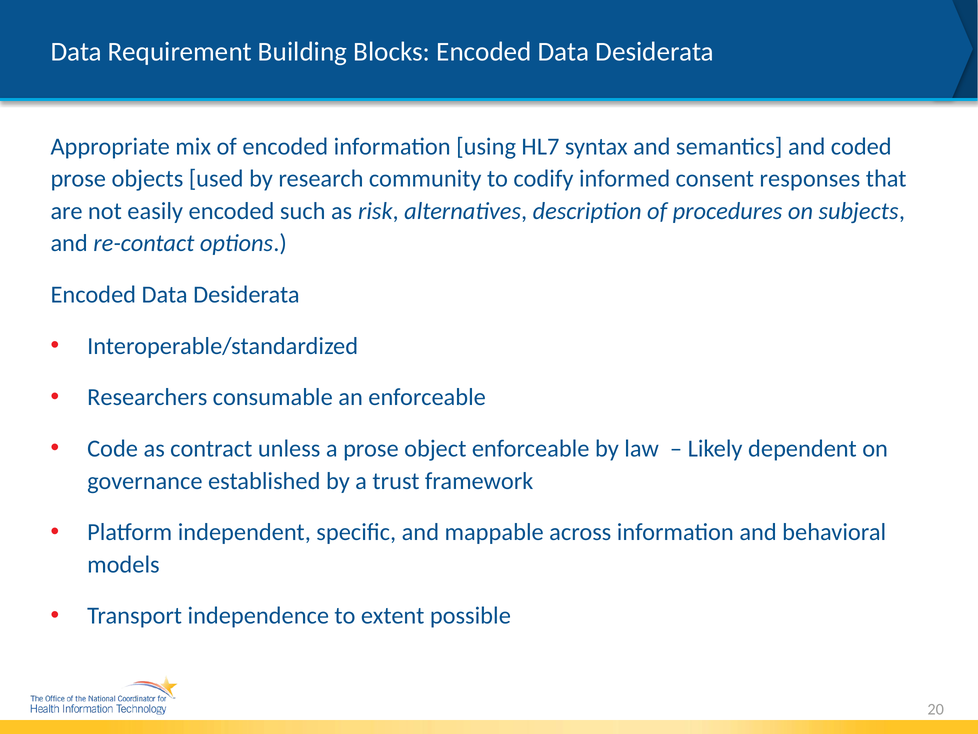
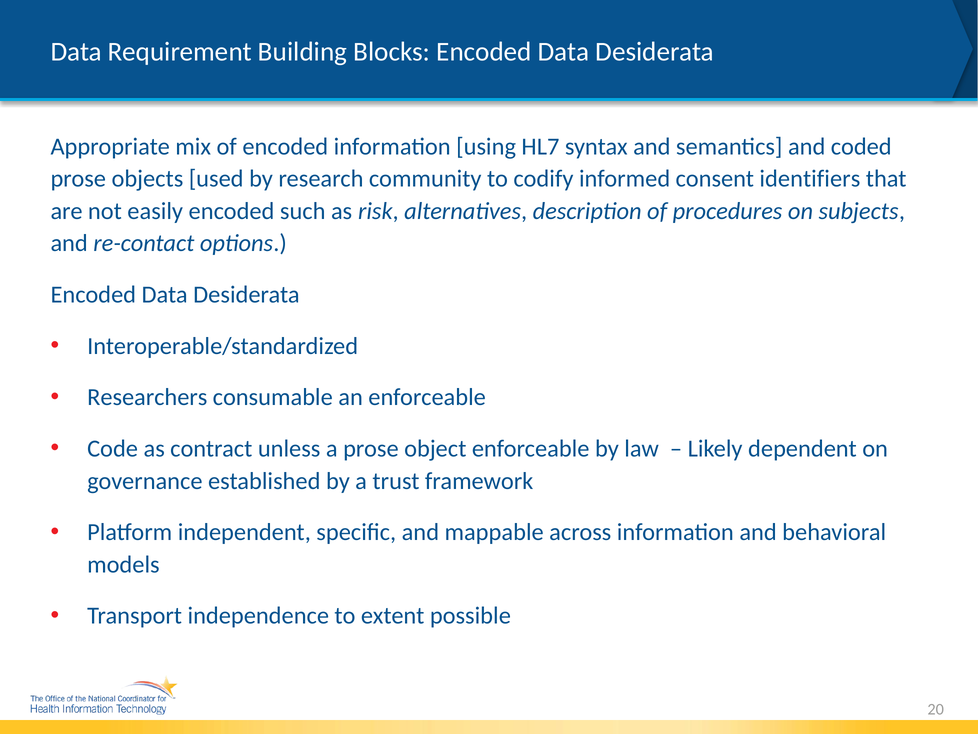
responses: responses -> identifiers
